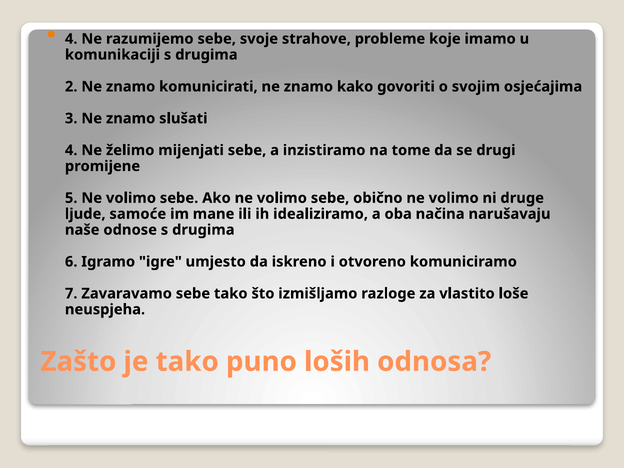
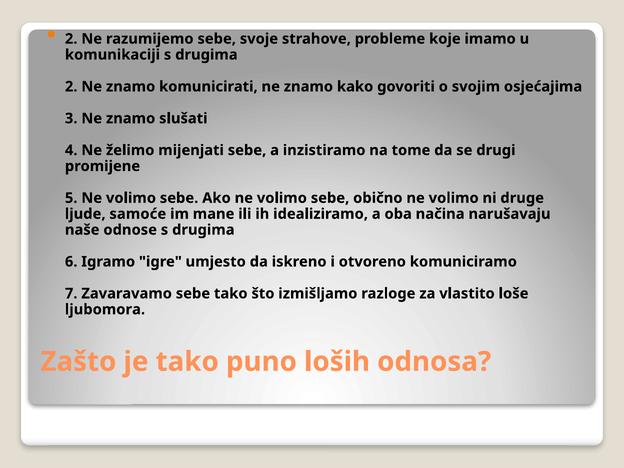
4 at (71, 39): 4 -> 2
neuspjeha: neuspjeha -> ljubomora
